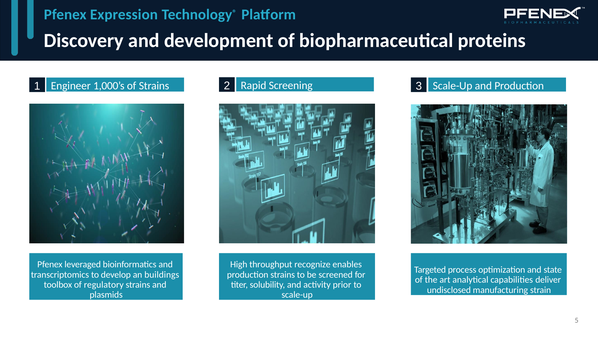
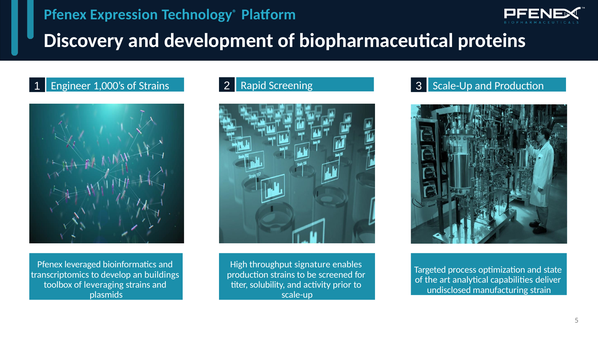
recognize: recognize -> signature
regulatory: regulatory -> leveraging
